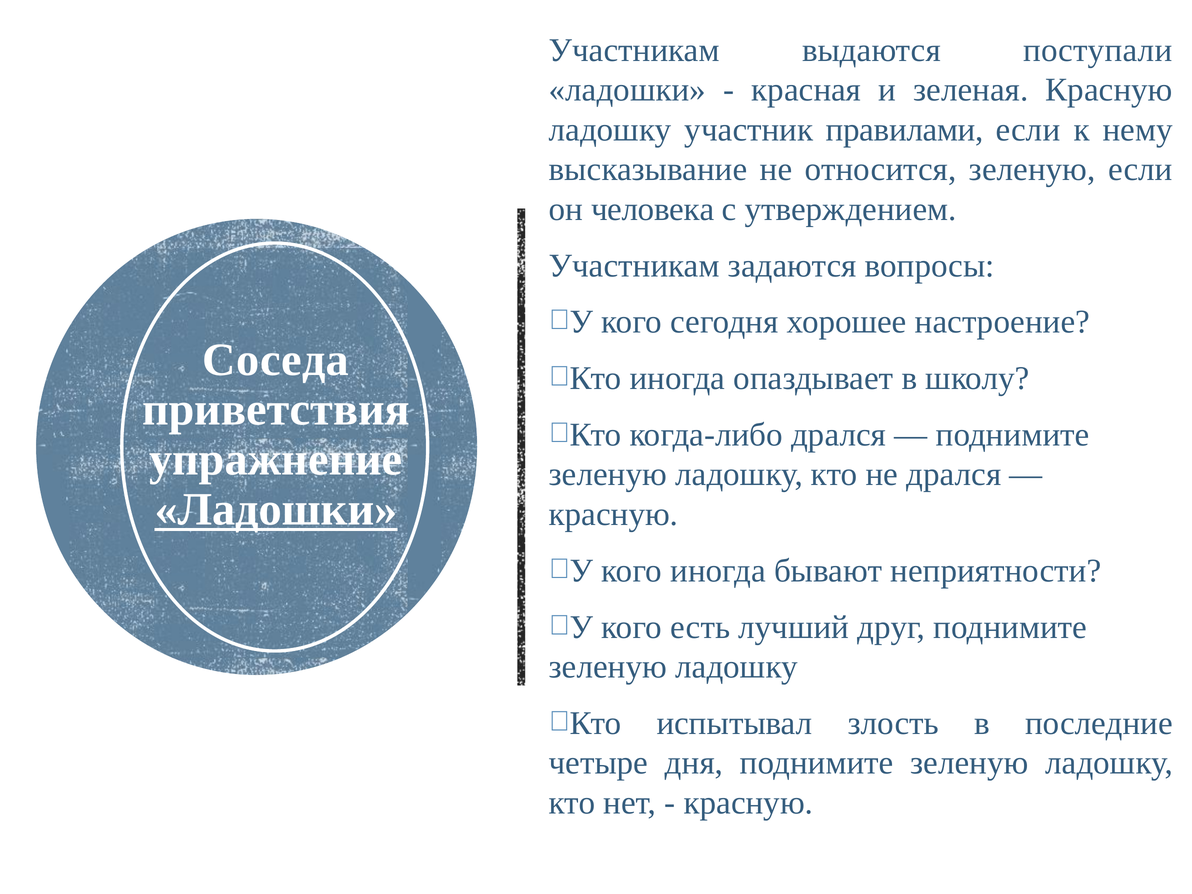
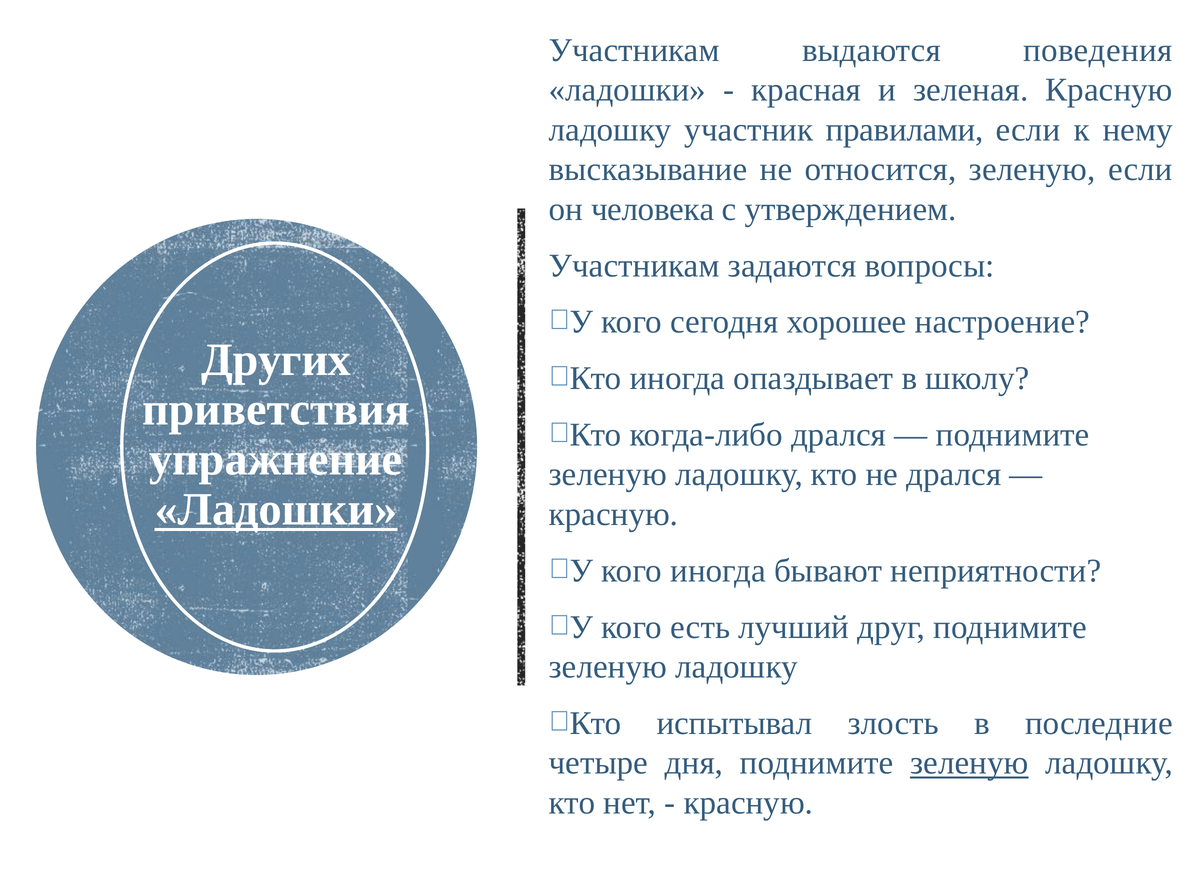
поступали: поступали -> поведения
Соседа: Соседа -> Других
зеленую at (969, 763) underline: none -> present
